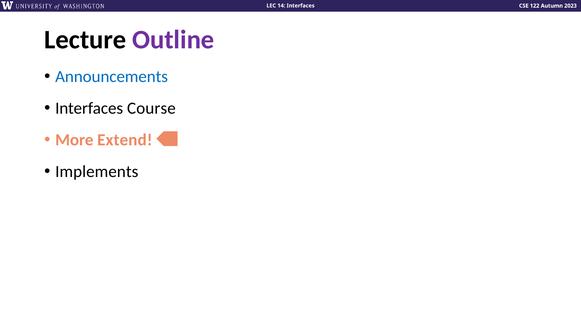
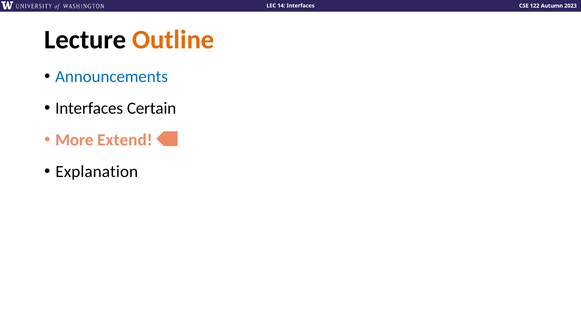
Outline colour: purple -> orange
Course: Course -> Certain
Implements: Implements -> Explanation
